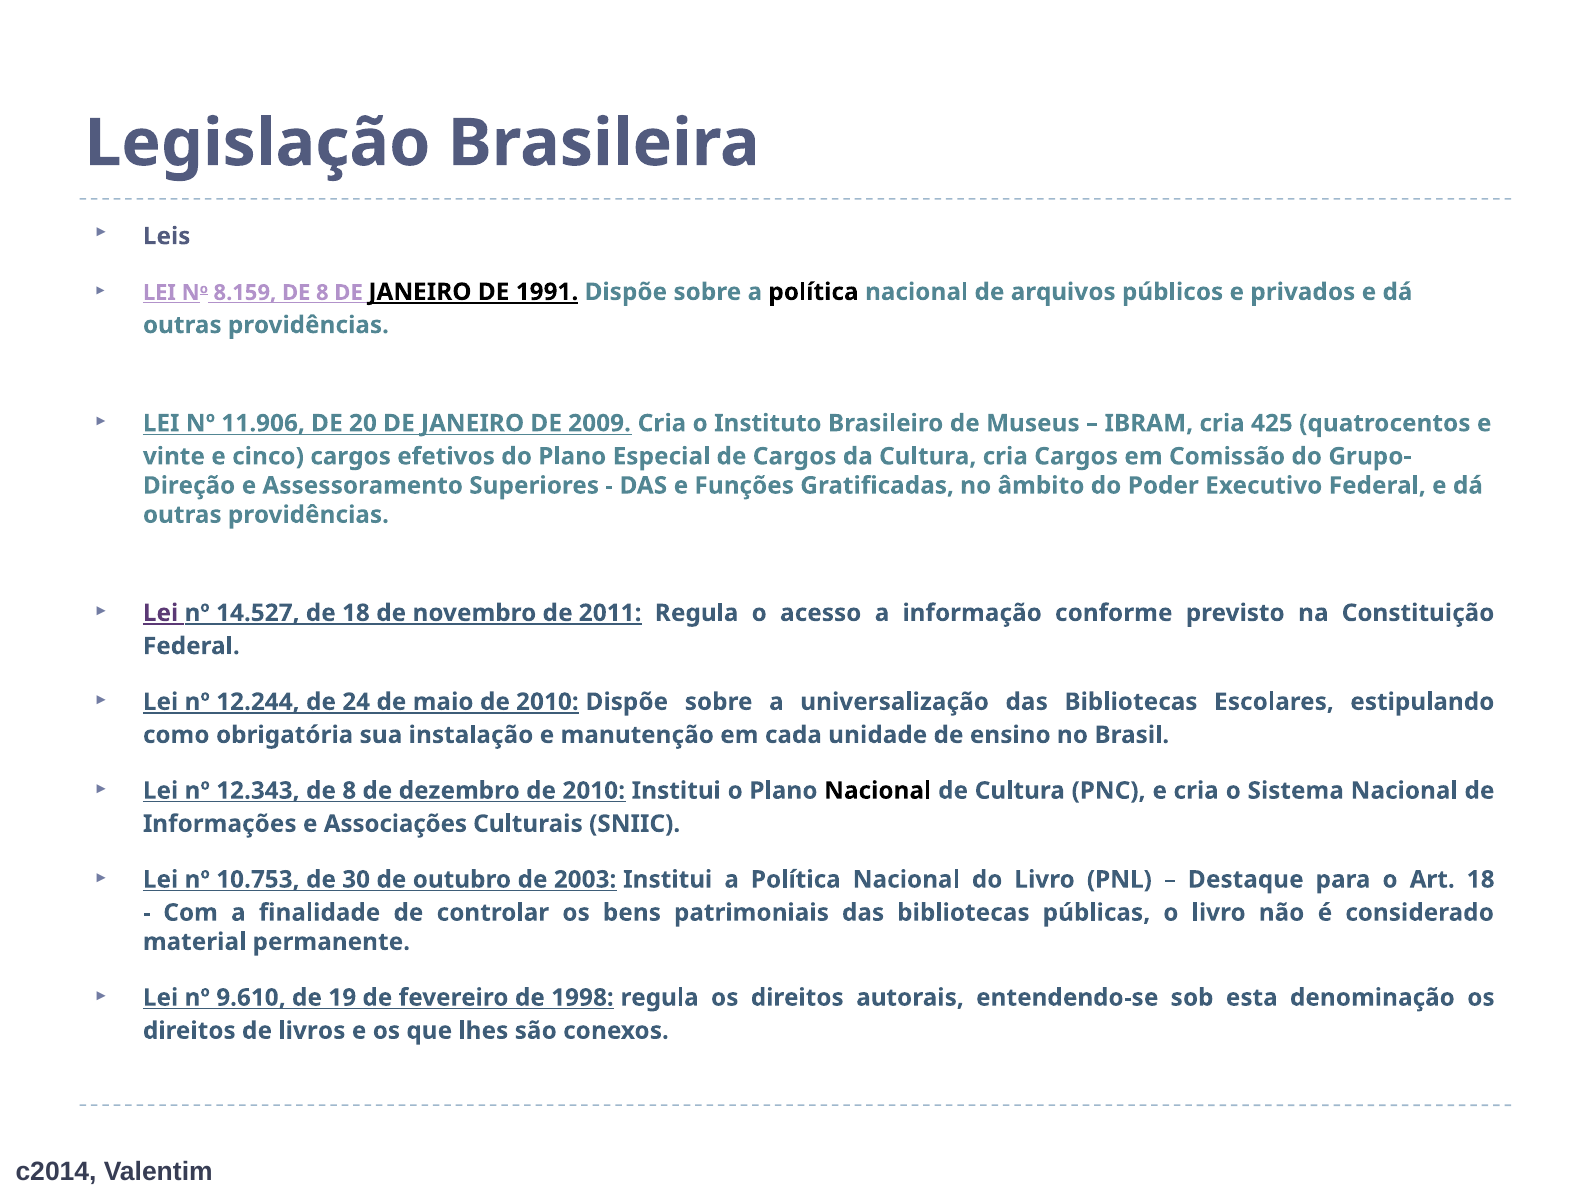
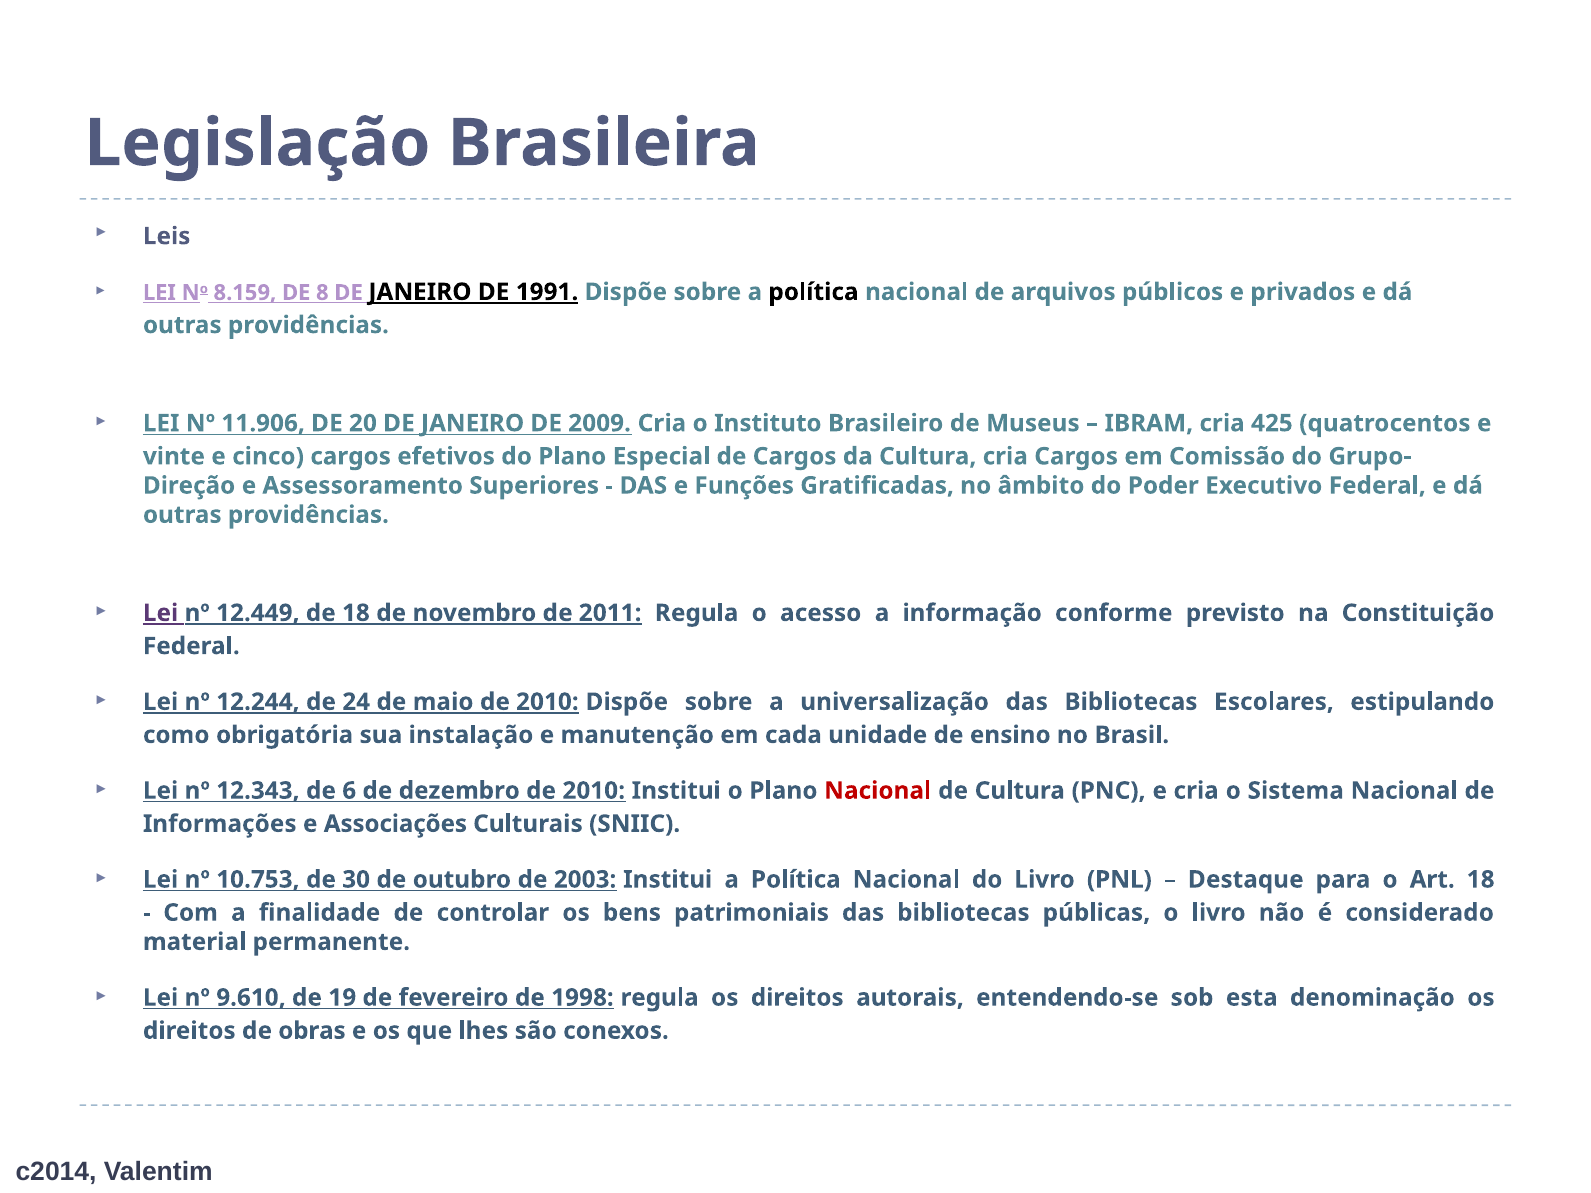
14.527: 14.527 -> 12.449
12.343 de 8: 8 -> 6
Nacional at (878, 791) colour: black -> red
livros: livros -> obras
